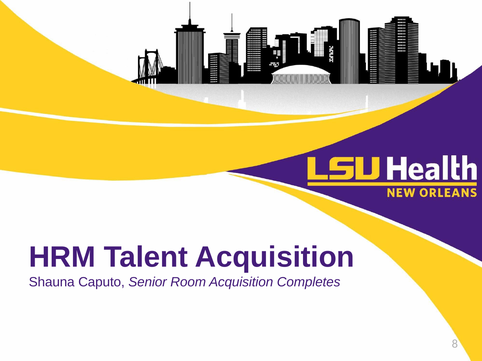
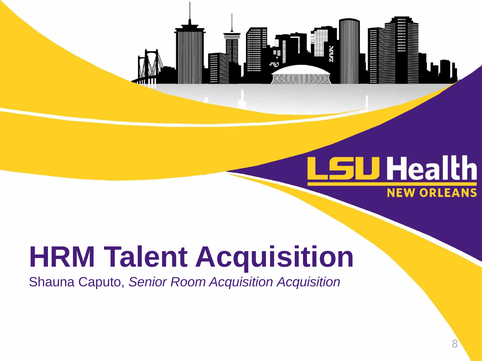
Acquisition Completes: Completes -> Acquisition
